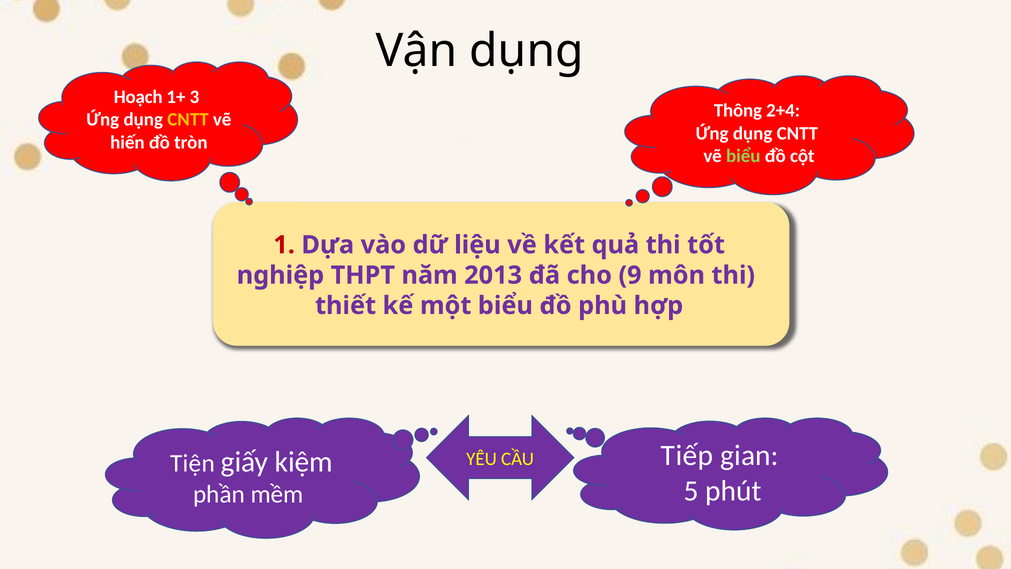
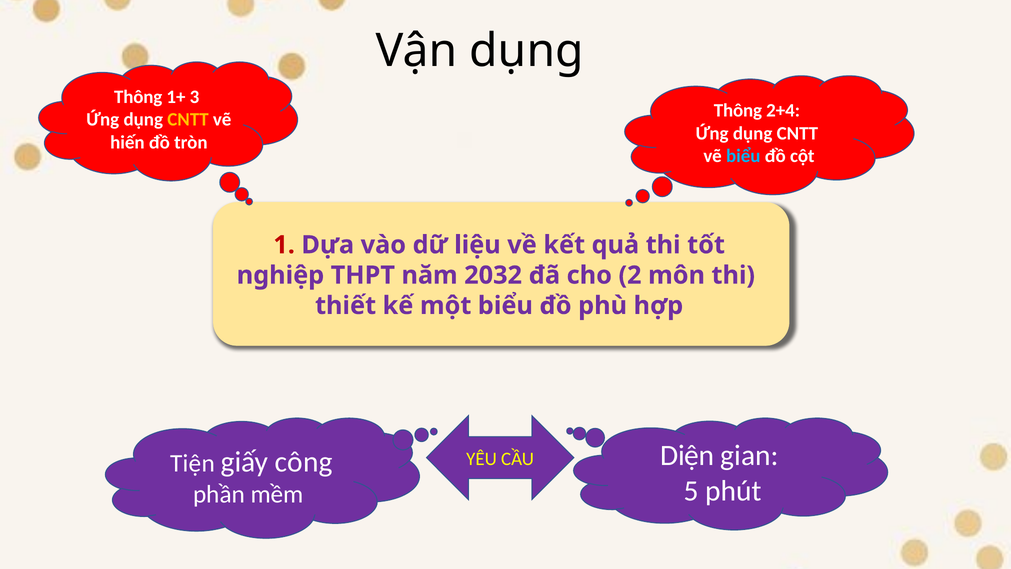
Hoạch at (138, 97): Hoạch -> Thông
biểu at (743, 156) colour: light green -> light blue
2013: 2013 -> 2032
9: 9 -> 2
Tiếp: Tiếp -> Diện
kiệm: kiệm -> công
